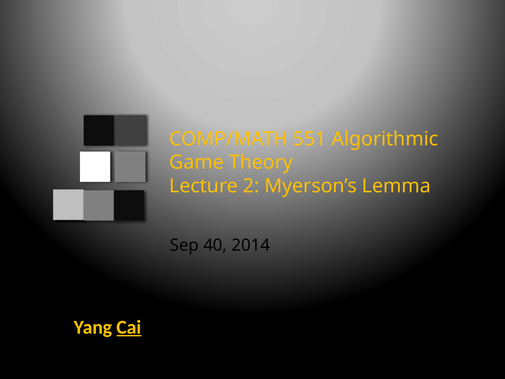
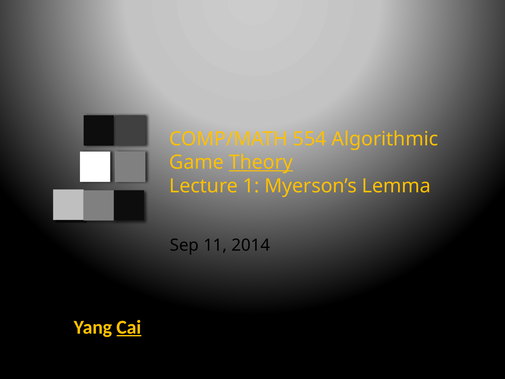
551: 551 -> 554
Theory underline: none -> present
2: 2 -> 1
40: 40 -> 11
